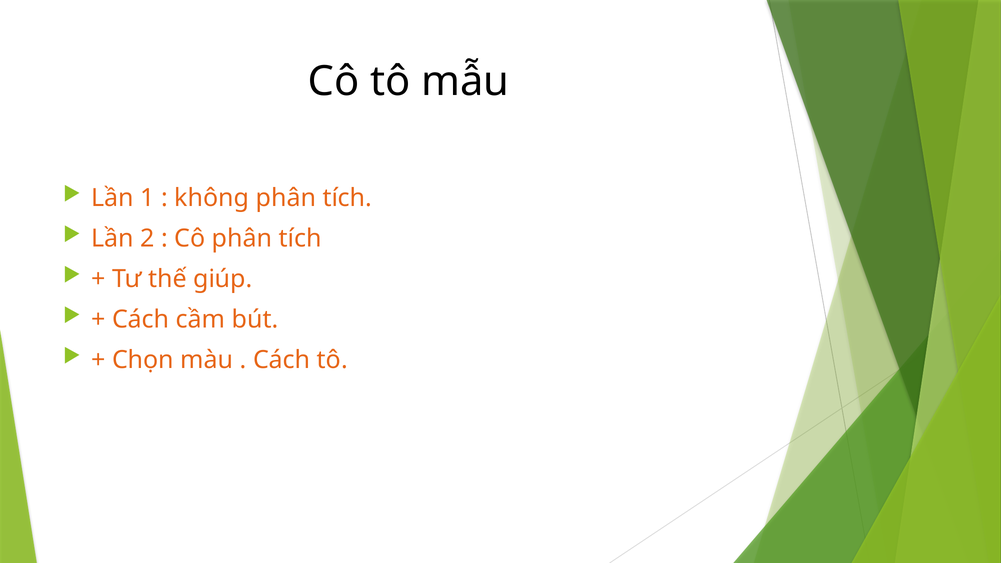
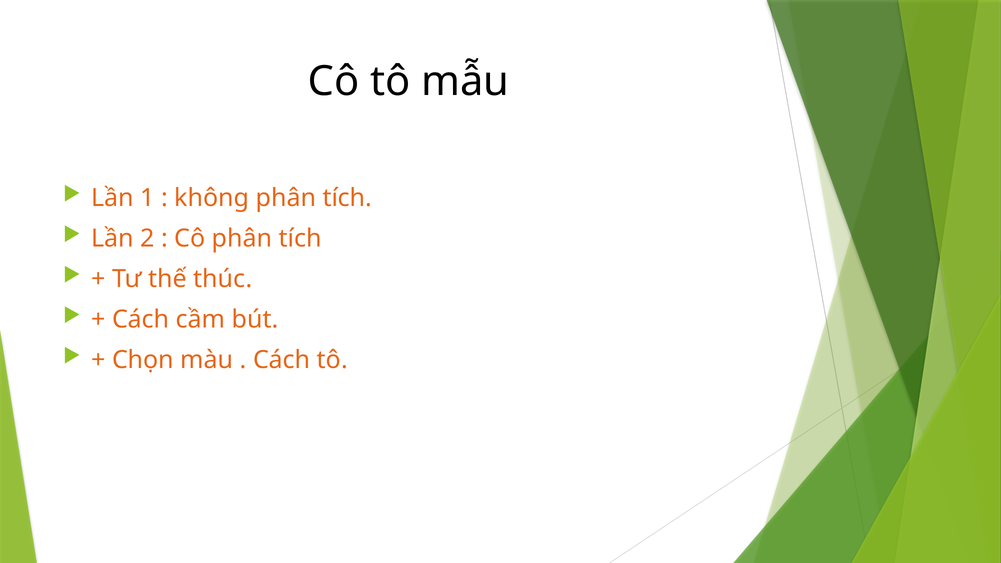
giúp: giúp -> thúc
